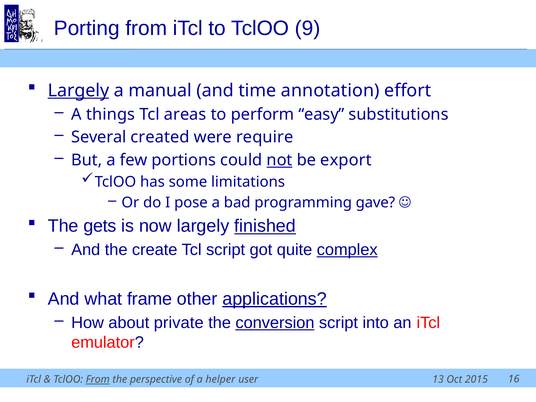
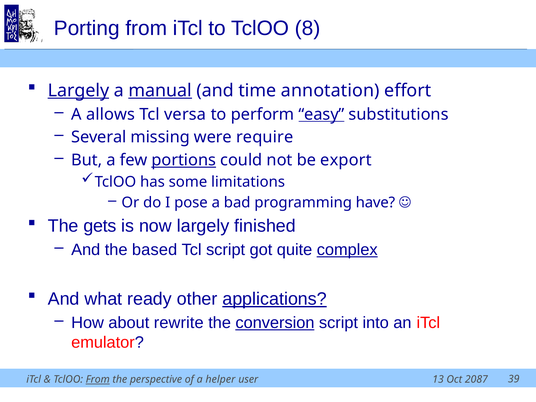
9: 9 -> 8
manual underline: none -> present
things: things -> allows
areas: areas -> versa
easy underline: none -> present
created: created -> missing
portions underline: none -> present
not underline: present -> none
gave: gave -> have
finished underline: present -> none
create: create -> based
frame: frame -> ready
private: private -> rewrite
2015: 2015 -> 2087
16: 16 -> 39
